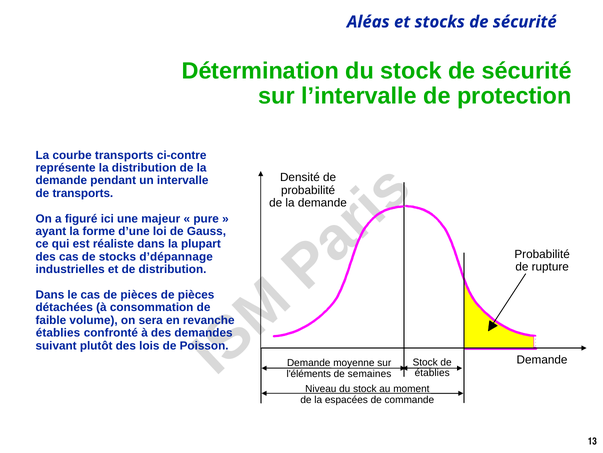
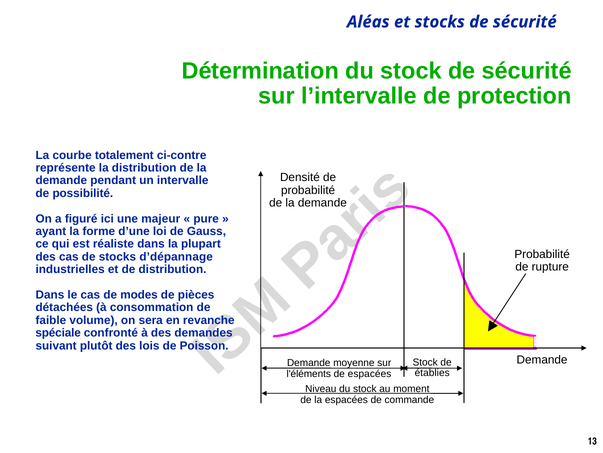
courbe transports: transports -> totalement
de transports: transports -> possibilité
cas de pièces: pièces -> modes
établies at (58, 332): établies -> spéciale
de semaines: semaines -> espacées
